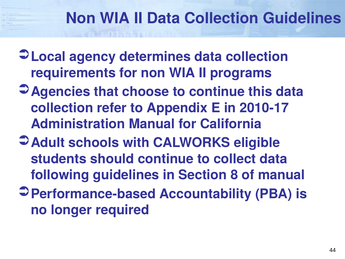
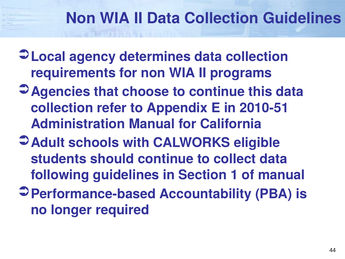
2010-17: 2010-17 -> 2010-51
8: 8 -> 1
